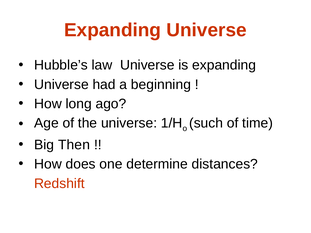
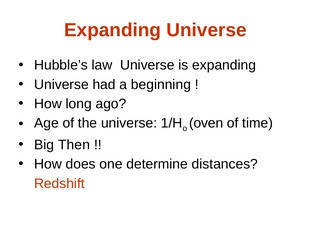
such: such -> oven
